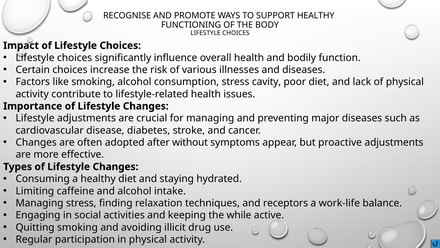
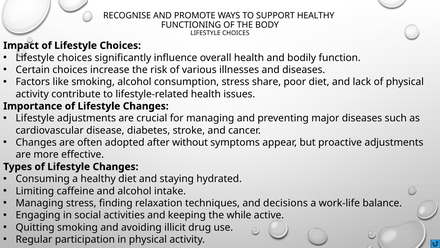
cavity: cavity -> share
receptors: receptors -> decisions
